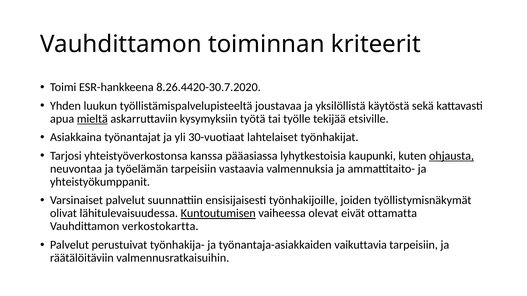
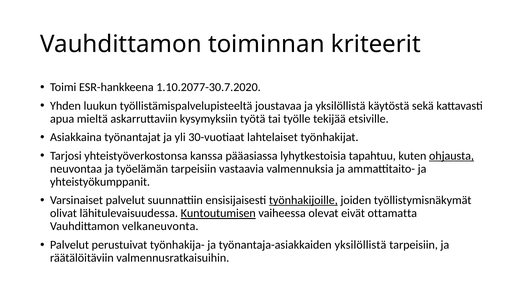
8.26.4420-30.7.2020: 8.26.4420-30.7.2020 -> 1.10.2077-30.7.2020
mieltä underline: present -> none
kaupunki: kaupunki -> tapahtuu
työnhakijoille underline: none -> present
verkostokartta: verkostokartta -> velkaneuvonta
työnantaja-asiakkaiden vaikuttavia: vaikuttavia -> yksilöllistä
